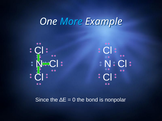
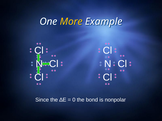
More colour: light blue -> yellow
